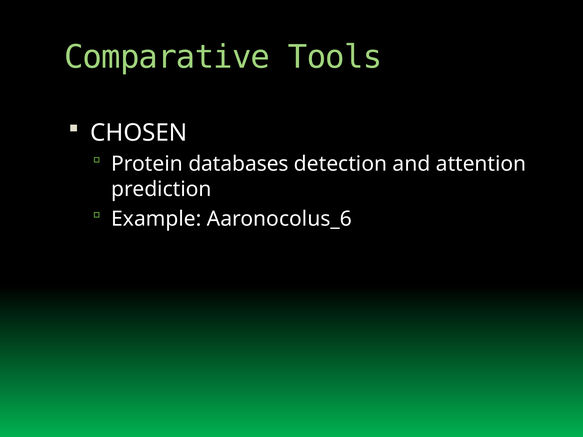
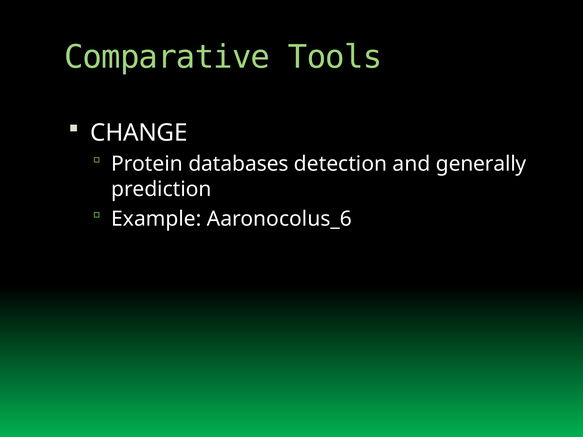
CHOSEN: CHOSEN -> CHANGE
attention: attention -> generally
